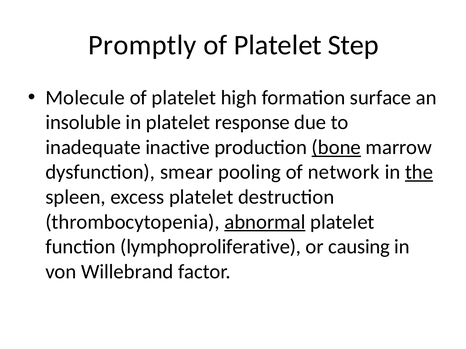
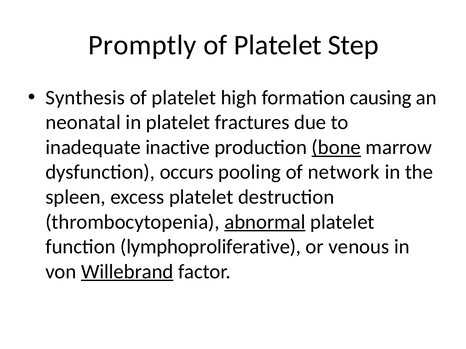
Molecule: Molecule -> Synthesis
surface: surface -> causing
insoluble: insoluble -> neonatal
response: response -> fractures
smear: smear -> occurs
the underline: present -> none
causing: causing -> venous
Willebrand underline: none -> present
